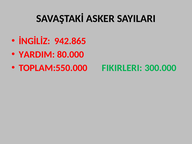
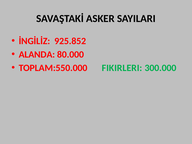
942.865: 942.865 -> 925.852
YARDIM: YARDIM -> ALANDA
